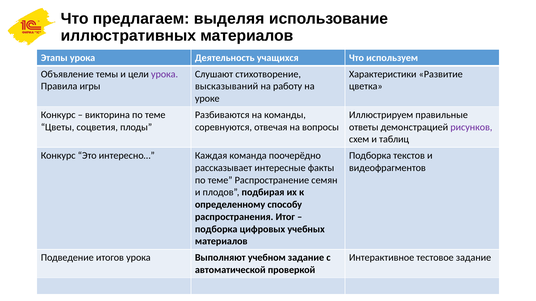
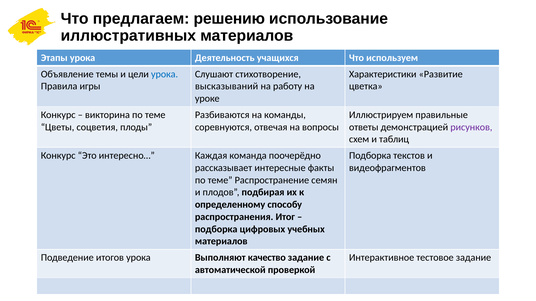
выделяя: выделяя -> решению
урока at (165, 74) colour: purple -> blue
учебном: учебном -> качество
